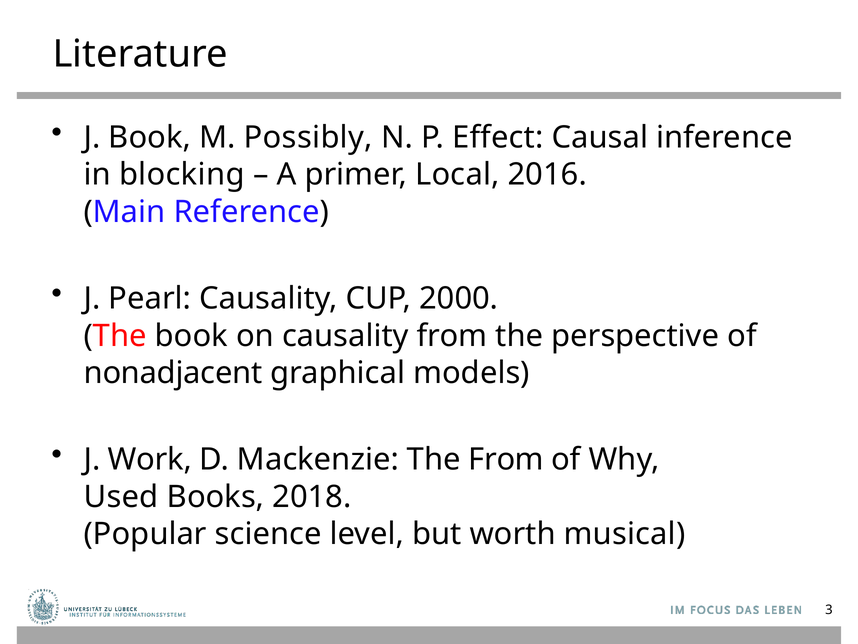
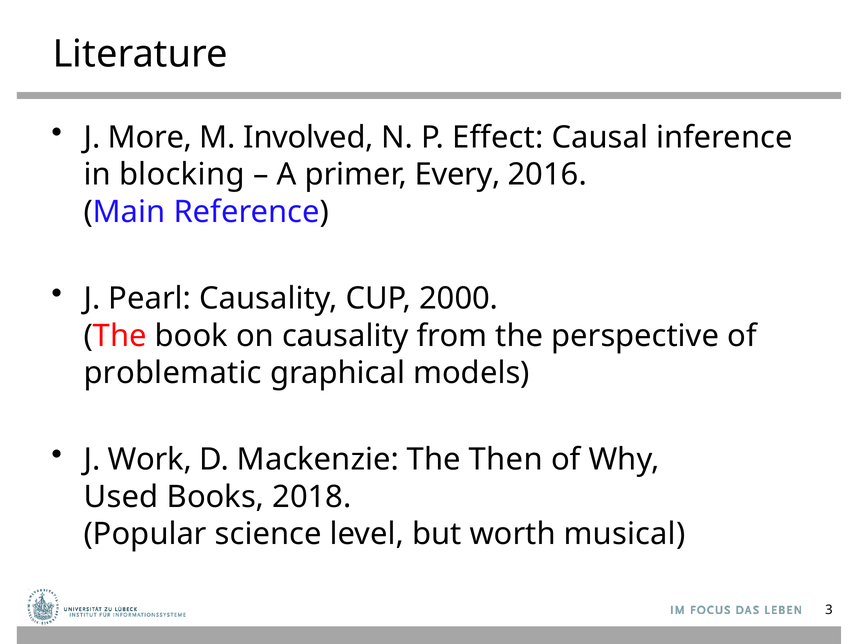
J Book: Book -> More
Possibly: Possibly -> Involved
Local: Local -> Every
nonadjacent: nonadjacent -> problematic
The From: From -> Then
